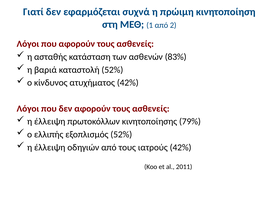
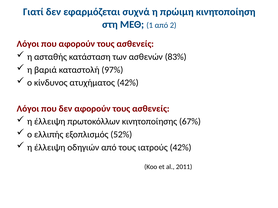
καταστολή 52%: 52% -> 97%
79%: 79% -> 67%
